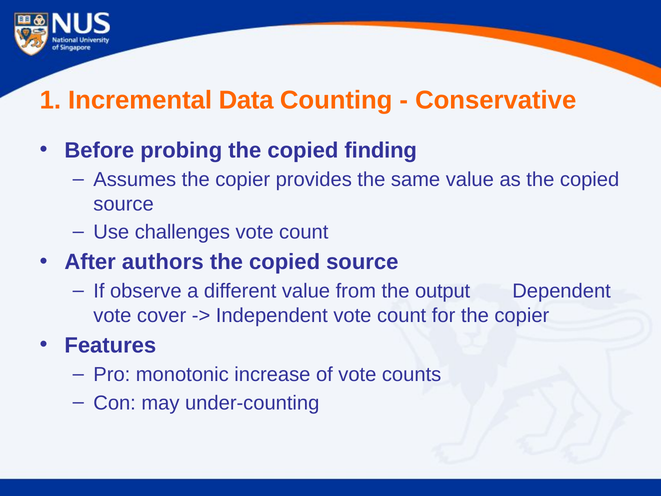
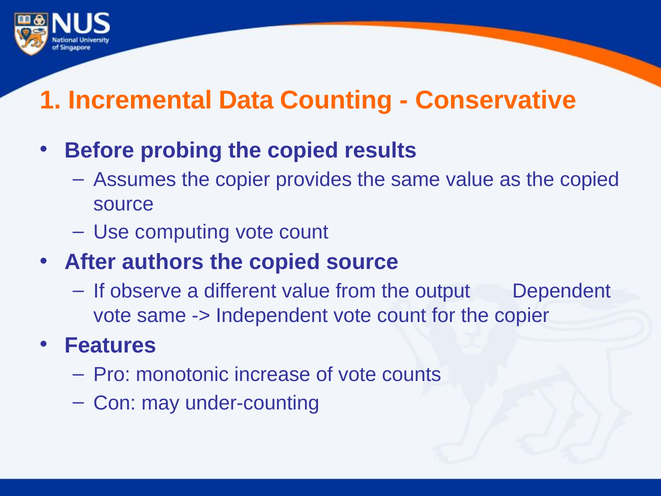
finding: finding -> results
challenges: challenges -> computing
vote cover: cover -> same
